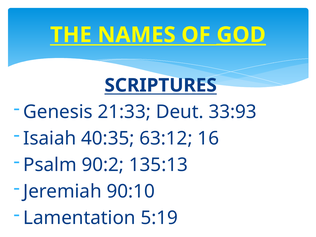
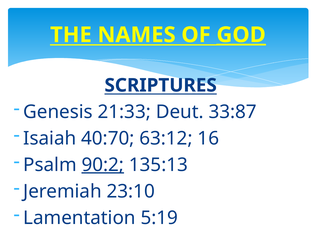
33:93: 33:93 -> 33:87
40:35: 40:35 -> 40:70
90:2 underline: none -> present
90:10: 90:10 -> 23:10
